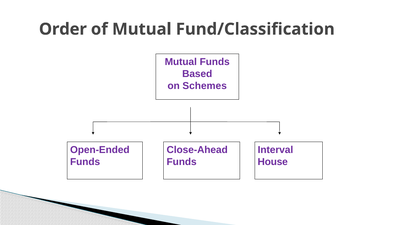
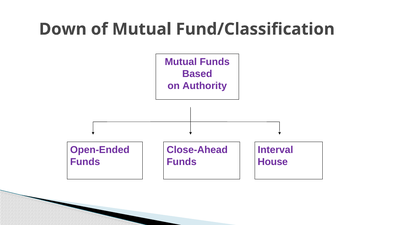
Order: Order -> Down
Schemes: Schemes -> Authority
